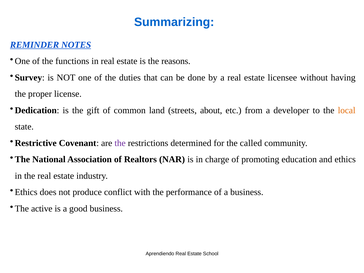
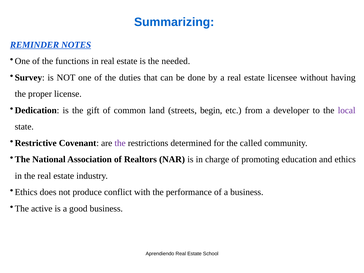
reasons: reasons -> needed
about: about -> begin
local colour: orange -> purple
